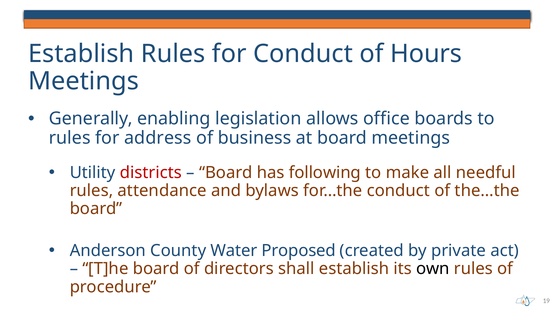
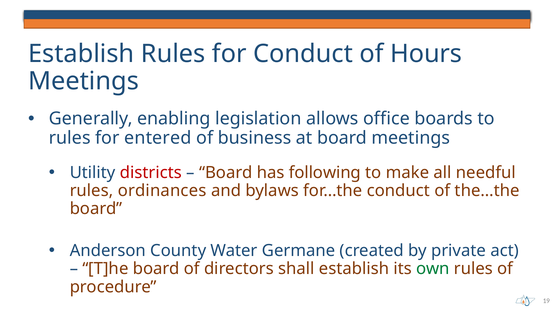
address: address -> entered
attendance: attendance -> ordinances
Proposed: Proposed -> Germane
own colour: black -> green
